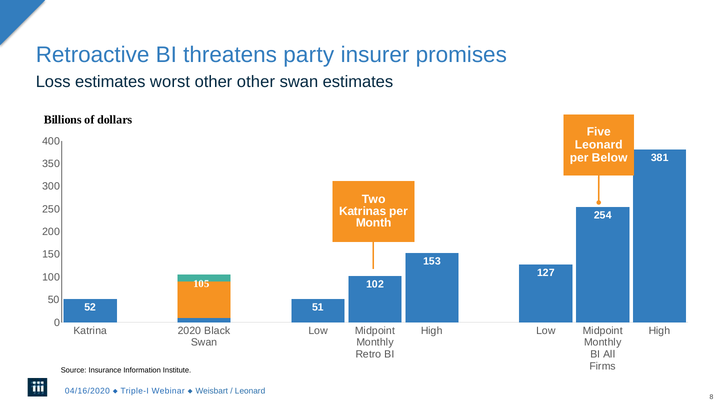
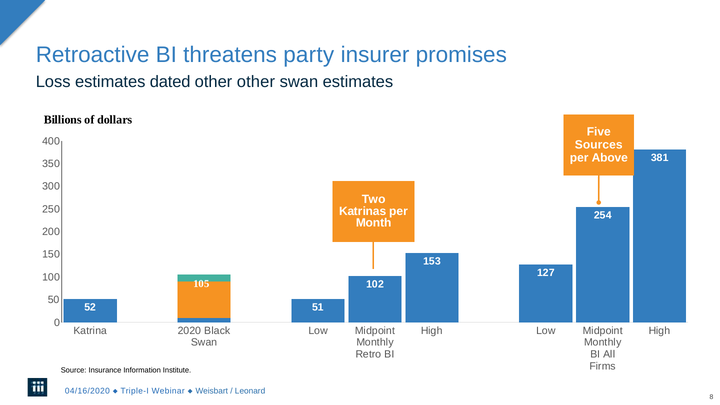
worst: worst -> dated
Leonard at (599, 145): Leonard -> Sources
Below: Below -> Above
